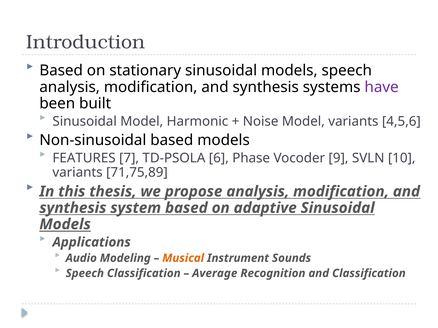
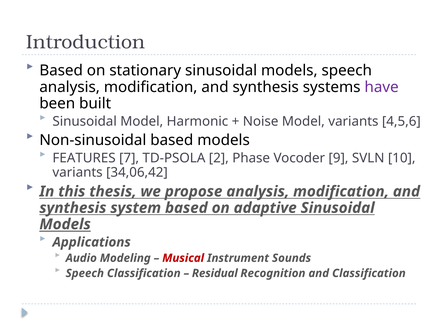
6: 6 -> 2
71,75,89: 71,75,89 -> 34,06,42
Musical colour: orange -> red
Average: Average -> Residual
